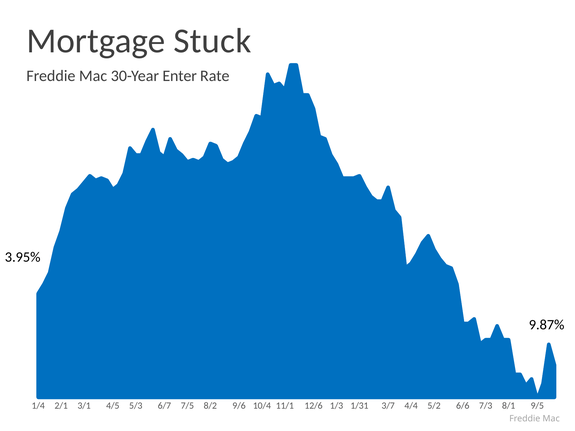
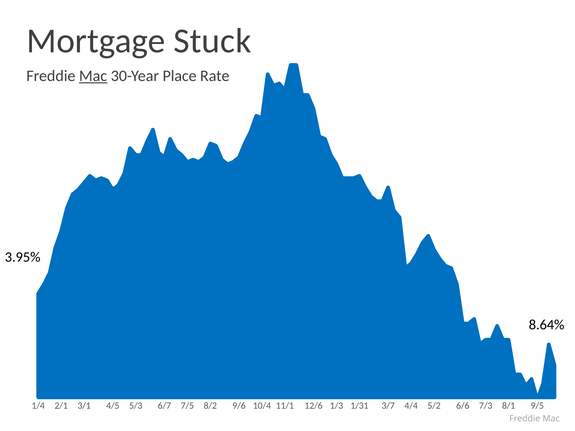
Mac at (93, 76) underline: none -> present
Enter: Enter -> Place
9.87%: 9.87% -> 8.64%
